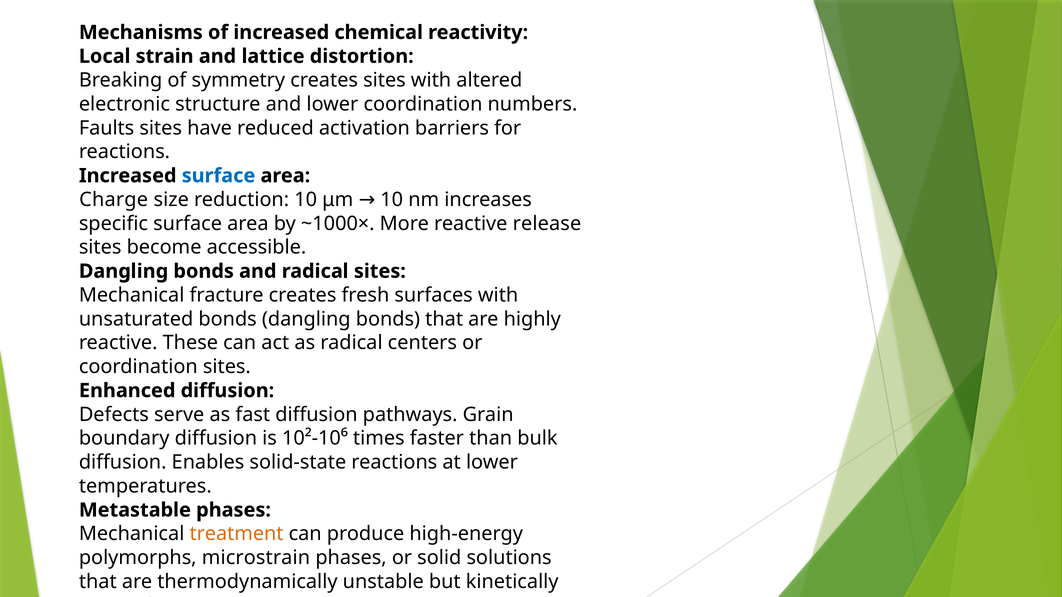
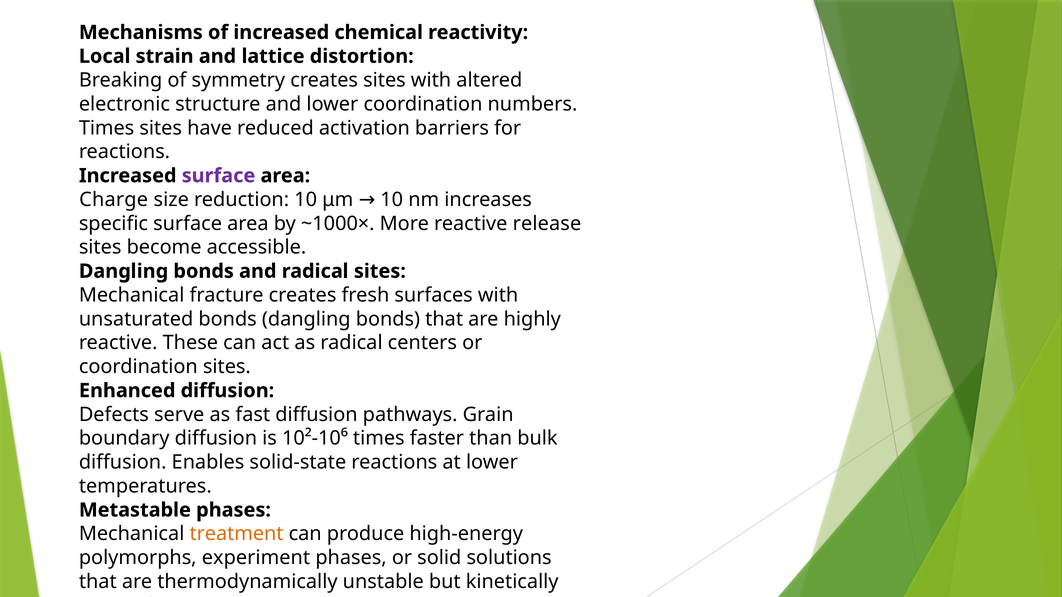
Faults at (107, 128): Faults -> Times
surface at (219, 176) colour: blue -> purple
microstrain: microstrain -> experiment
